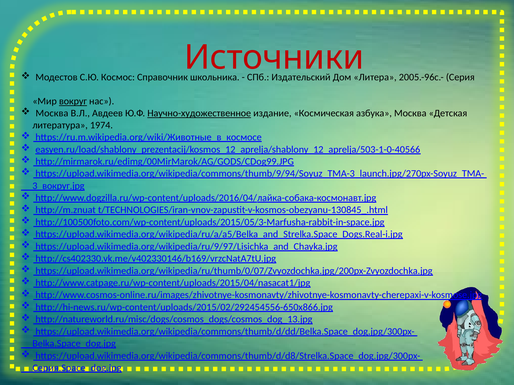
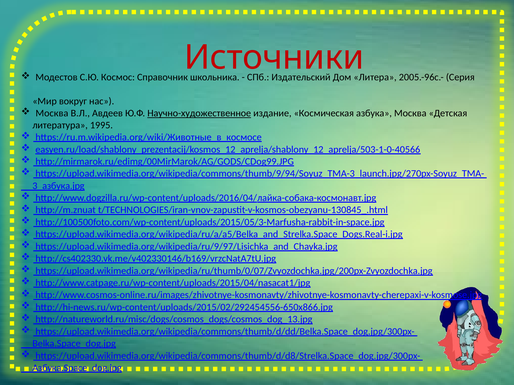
вокруг underline: present -> none
1974: 1974 -> 1995
3_вокруг.jpg: 3_вокруг.jpg -> 3_азбука.jpg
Серия.Space_dog.jpg: Серия.Space_dog.jpg -> Азбука.Space_dog.jpg
